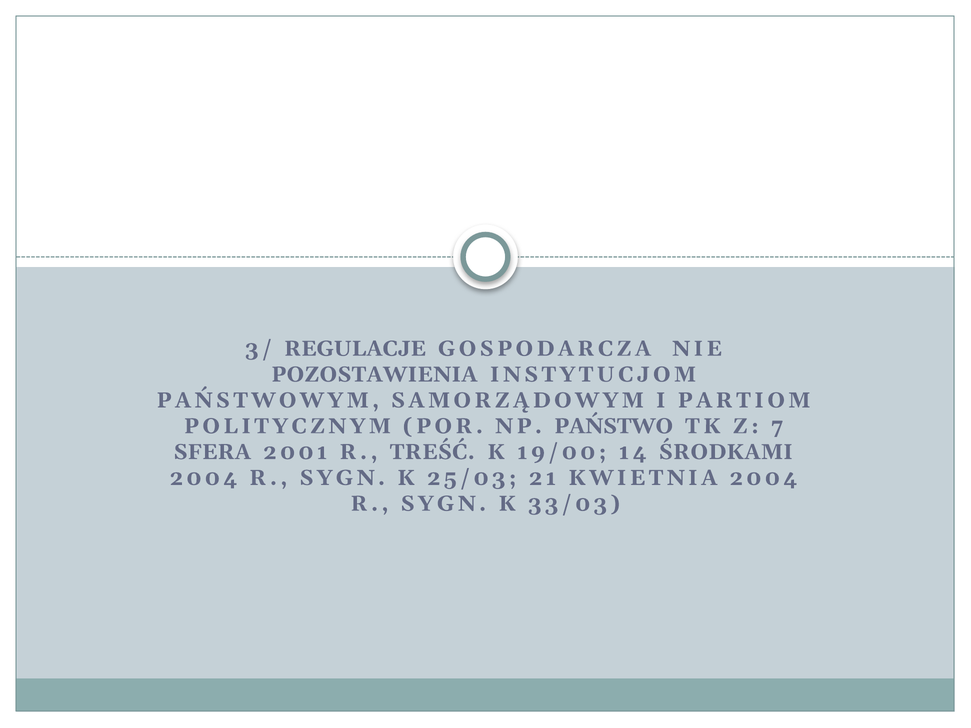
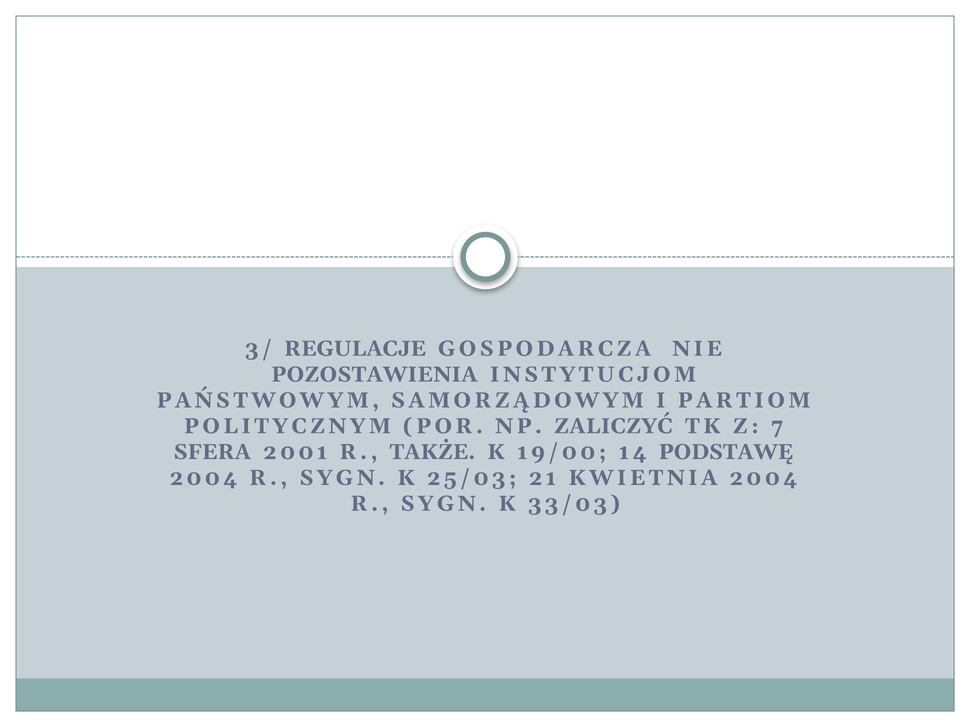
PAŃSTWO: PAŃSTWO -> ZALICZYĆ
TREŚĆ: TREŚĆ -> TAKŻE
ŚRODKAMI: ŚRODKAMI -> PODSTAWĘ
